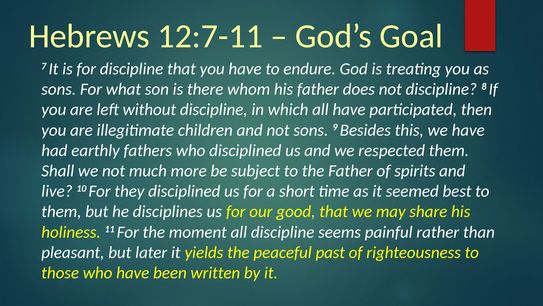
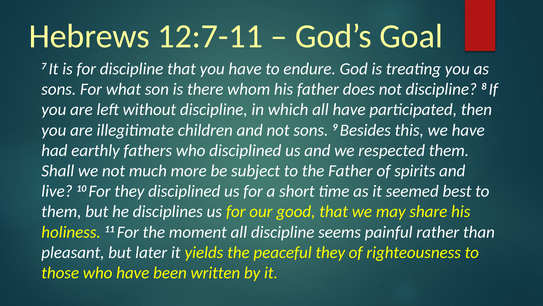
peaceful past: past -> they
